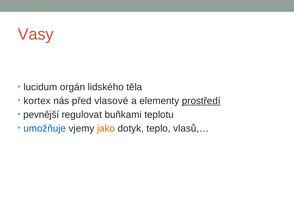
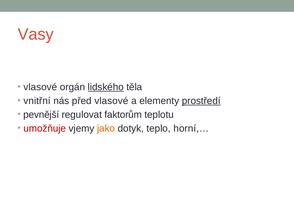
lucidum at (40, 87): lucidum -> vlasové
lidského underline: none -> present
kortex: kortex -> vnitřní
buňkami: buňkami -> faktorům
umožňuje colour: blue -> red
vlasů,…: vlasů,… -> horní,…
